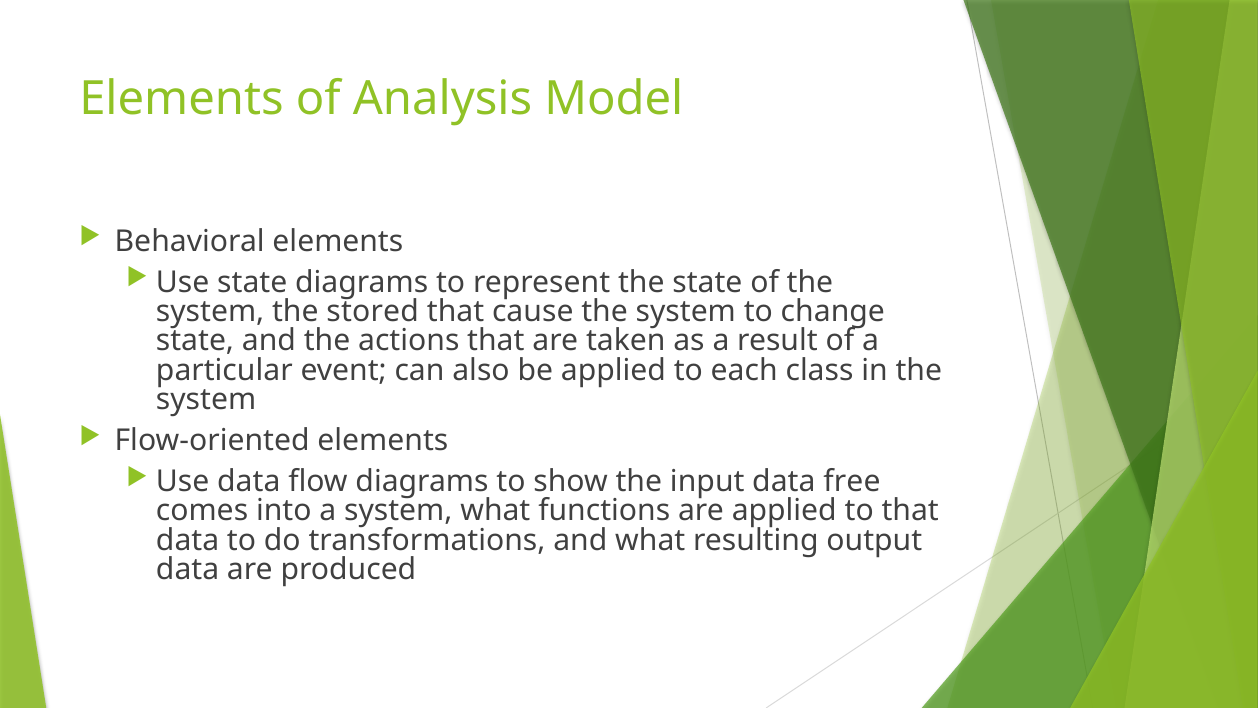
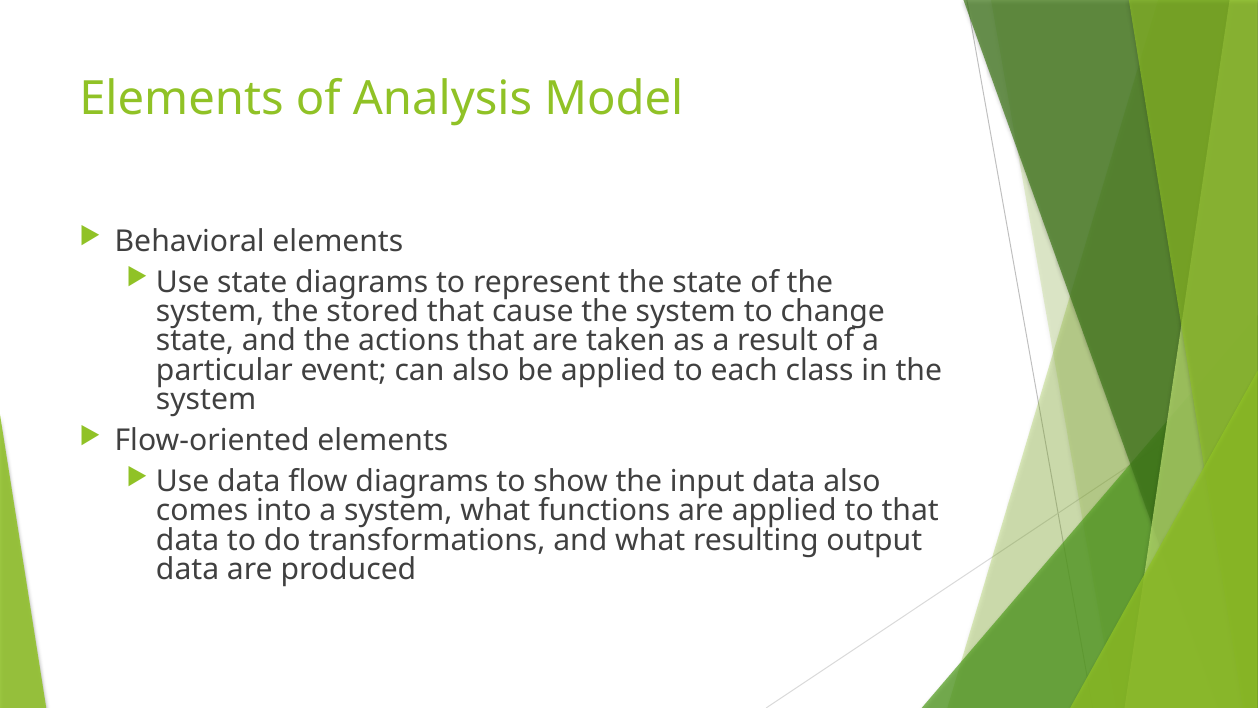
data free: free -> also
